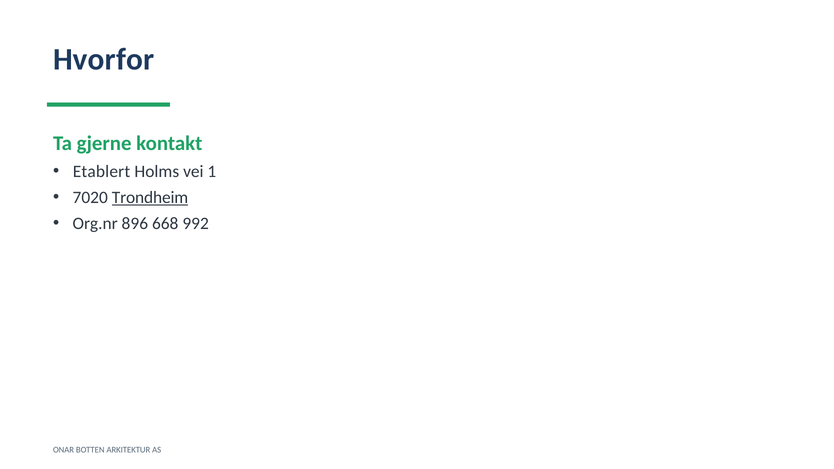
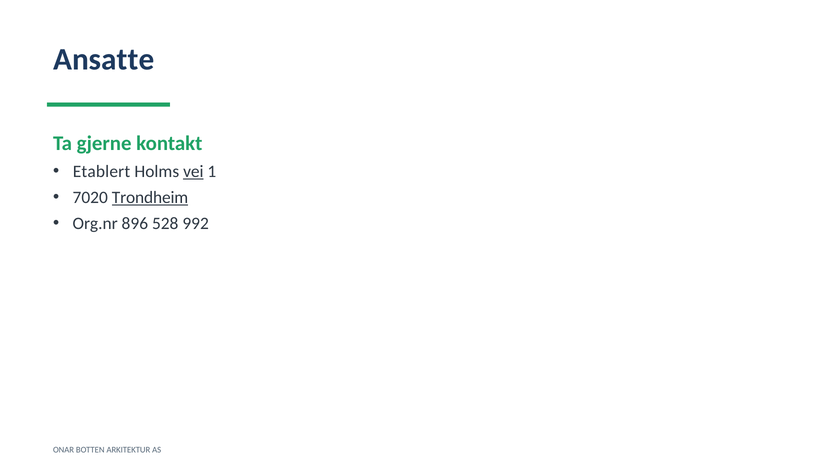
Hvorfor: Hvorfor -> Ansatte
vei underline: none -> present
668: 668 -> 528
